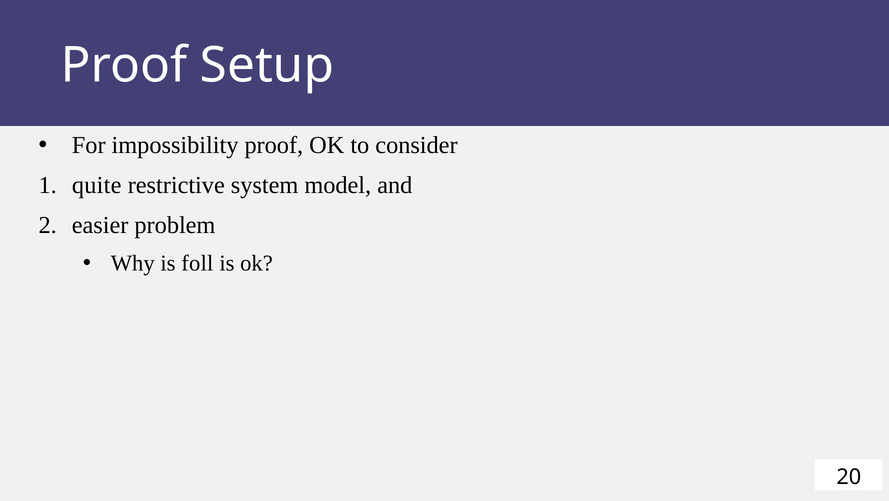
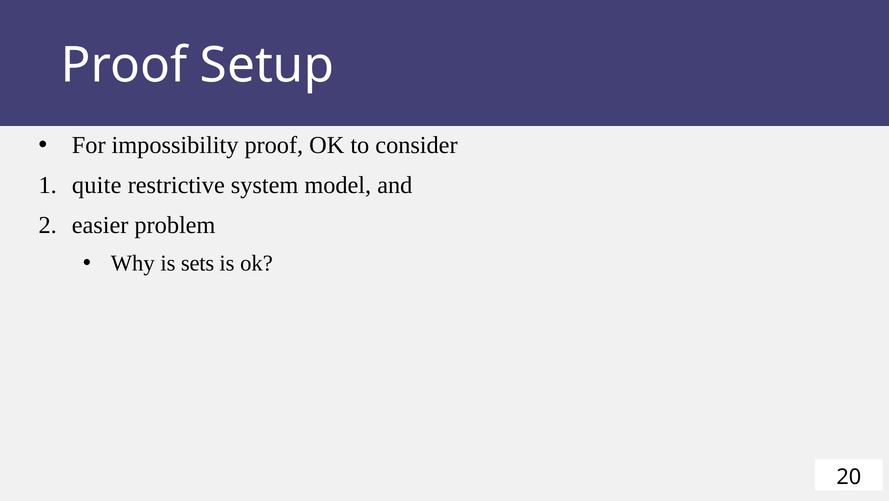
foll: foll -> sets
